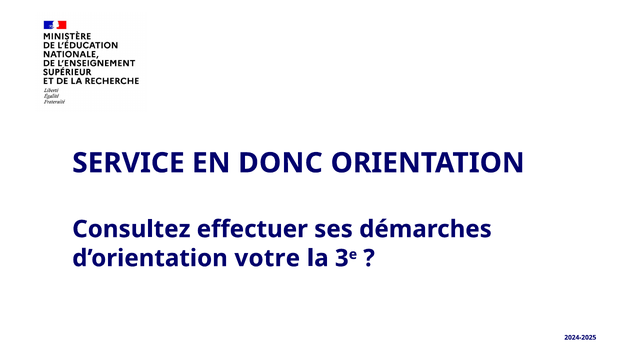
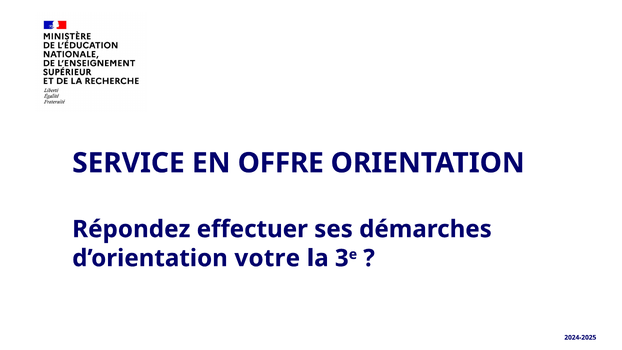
DONC: DONC -> OFFRE
Consultez: Consultez -> Répondez
